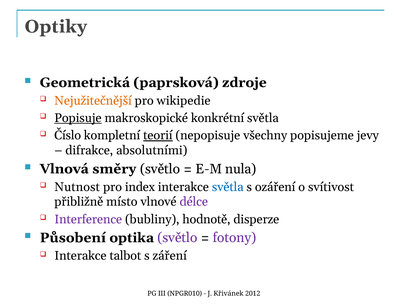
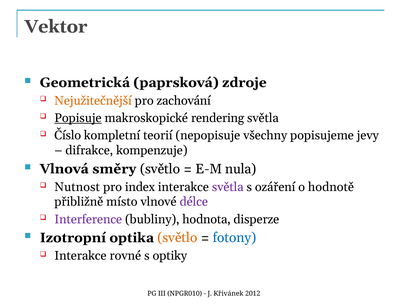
Optiky: Optiky -> Vektor
wikipedie: wikipedie -> zachování
konkrétní: konkrétní -> rendering
teorií underline: present -> none
absolutními: absolutními -> kompenzuje
světla at (228, 187) colour: blue -> purple
svítivost: svítivost -> hodnotě
hodnotě: hodnotě -> hodnota
Působení: Působení -> Izotropní
světlo at (177, 238) colour: purple -> orange
fotony colour: purple -> blue
talbot: talbot -> rovné
záření: záření -> optiky
